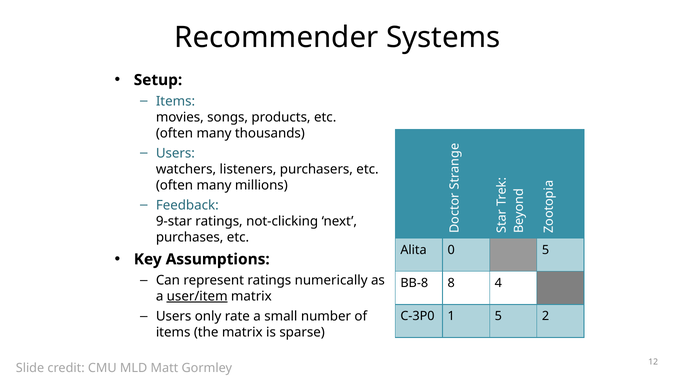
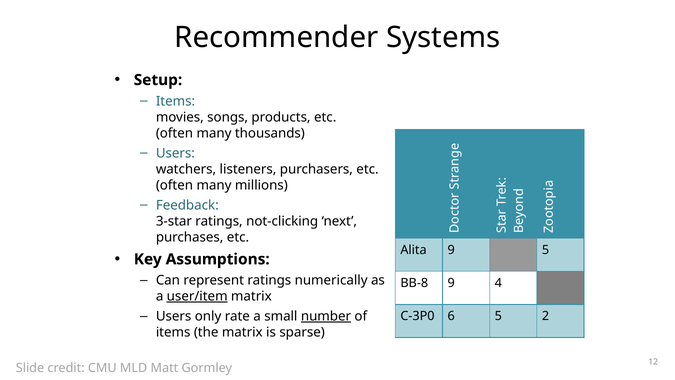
9-star: 9-star -> 3-star
Alita 0: 0 -> 9
BB-8 8: 8 -> 9
number underline: none -> present
1: 1 -> 6
